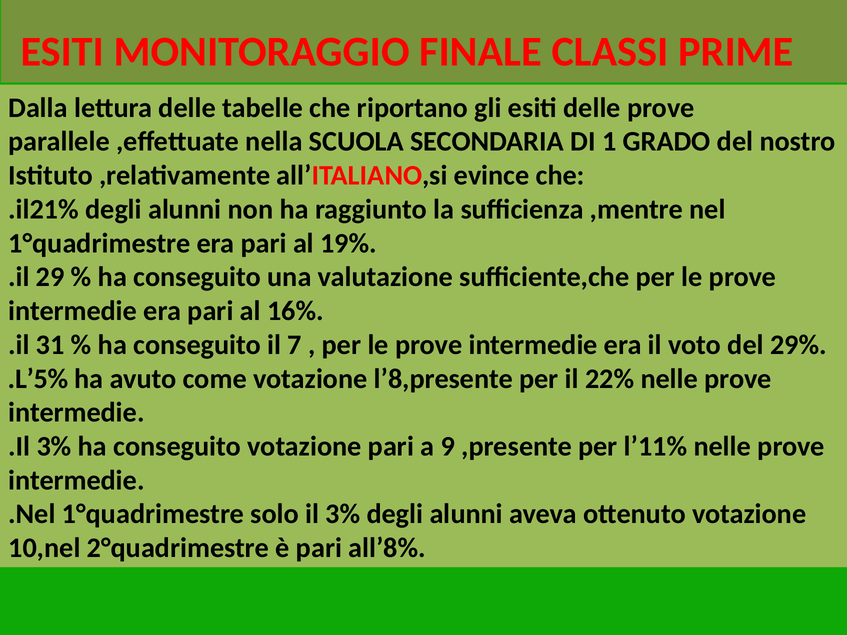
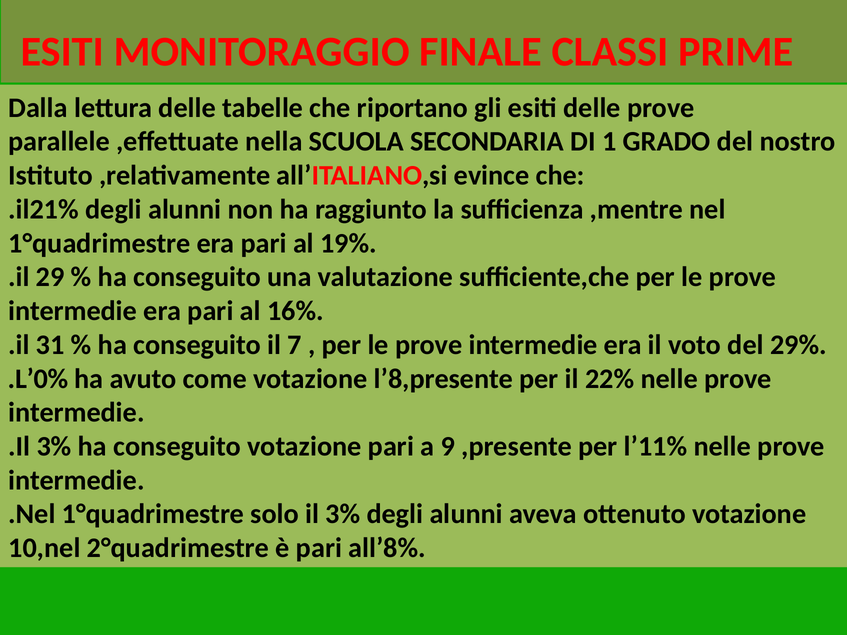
.L’5%: .L’5% -> .L’0%
